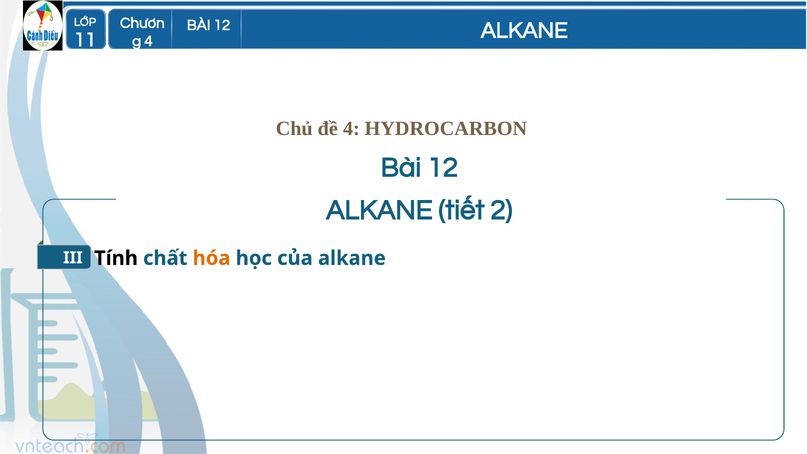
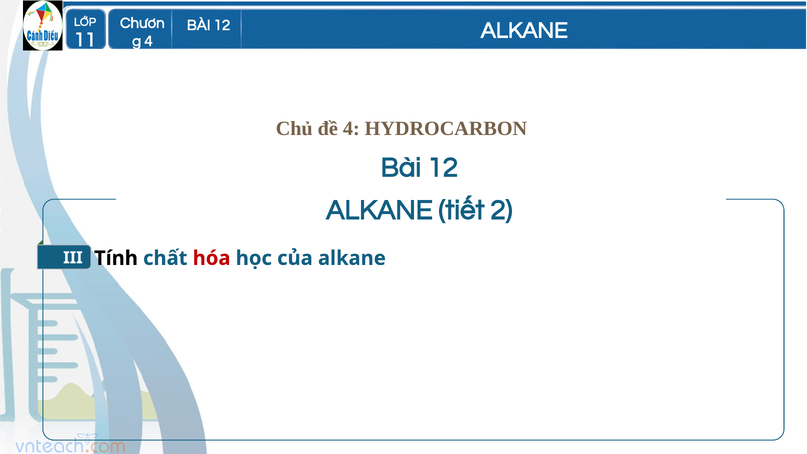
hóa colour: orange -> red
